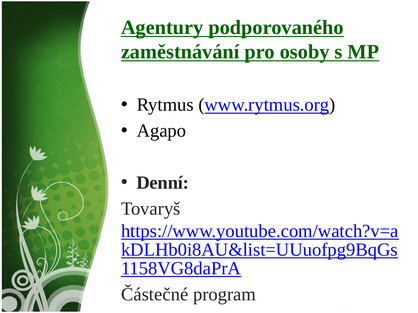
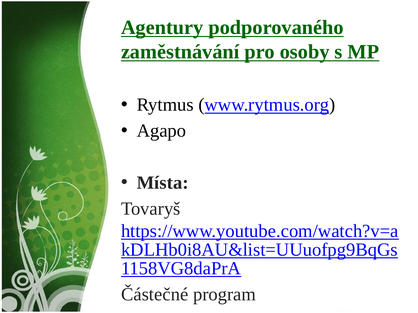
Denní: Denní -> Místa
